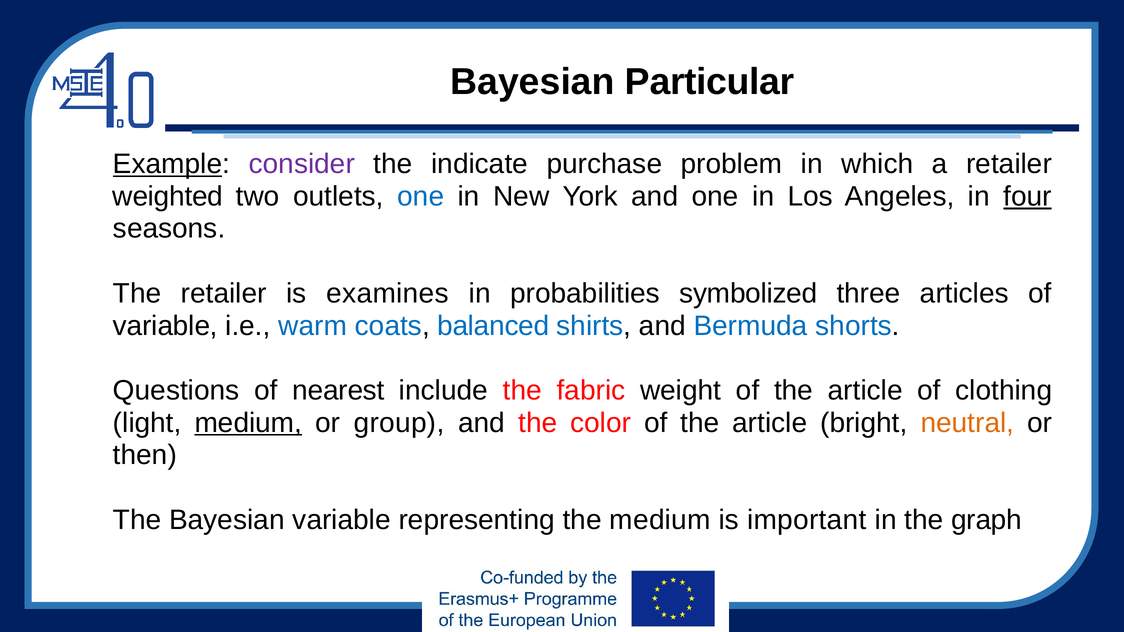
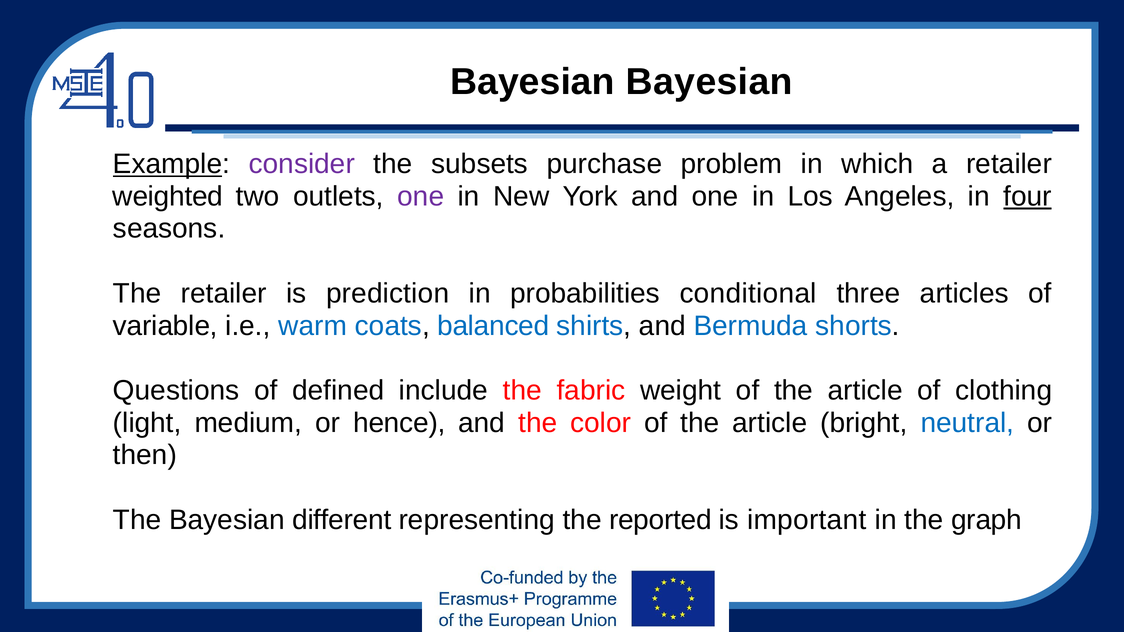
Bayesian Particular: Particular -> Bayesian
indicate: indicate -> subsets
one at (421, 196) colour: blue -> purple
examines: examines -> prediction
symbolized: symbolized -> conditional
nearest: nearest -> defined
medium at (248, 423) underline: present -> none
group: group -> hence
neutral colour: orange -> blue
Bayesian variable: variable -> different
the medium: medium -> reported
